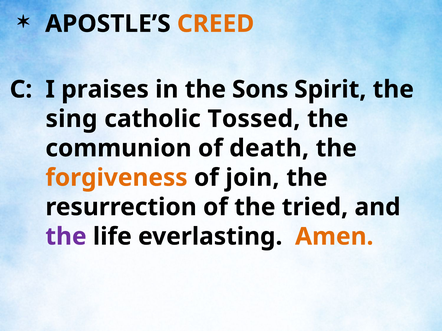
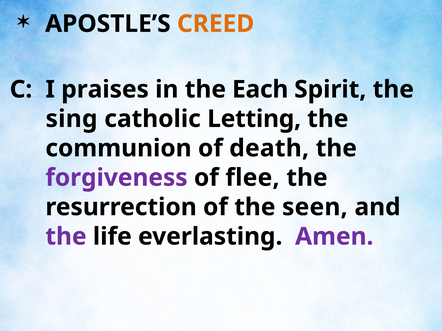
Sons: Sons -> Each
Tossed: Tossed -> Letting
forgiveness colour: orange -> purple
join: join -> flee
tried: tried -> seen
Amen colour: orange -> purple
